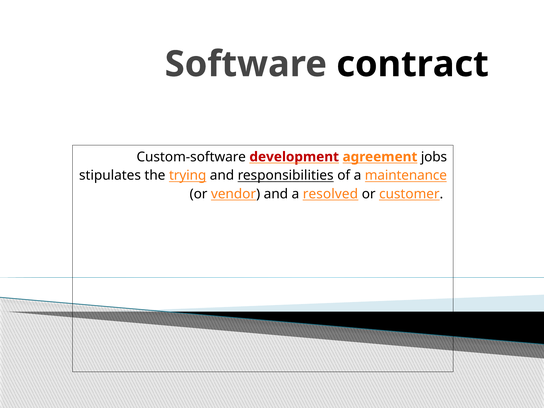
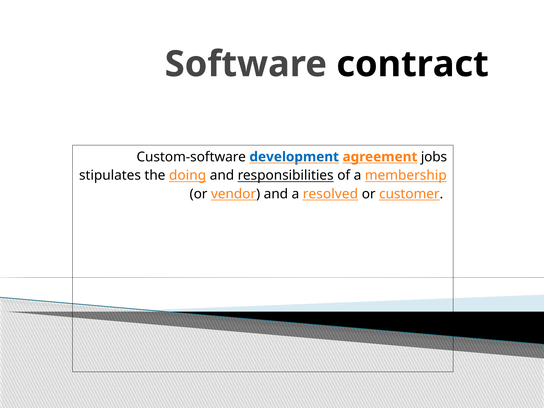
development colour: red -> blue
trying: trying -> doing
maintenance: maintenance -> membership
